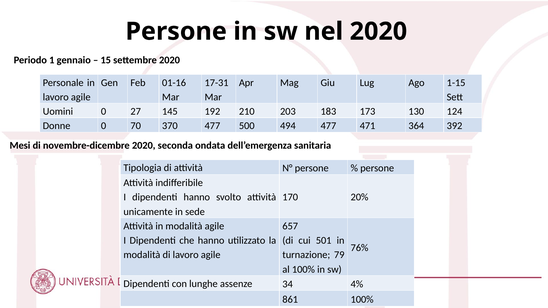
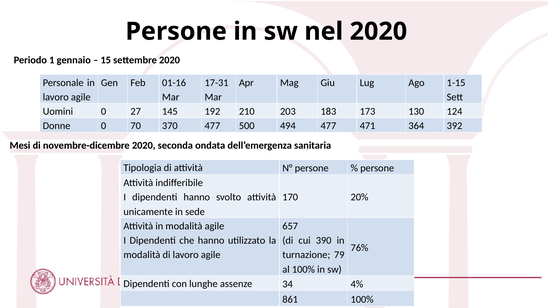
501: 501 -> 390
